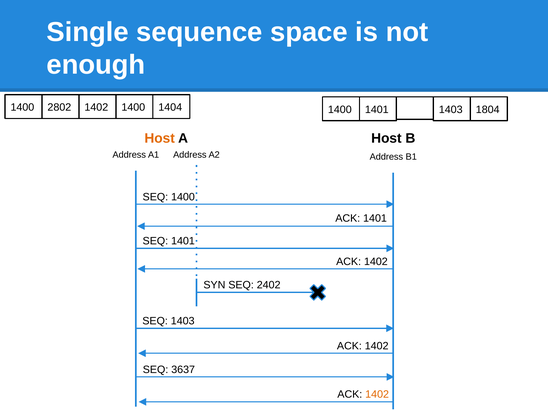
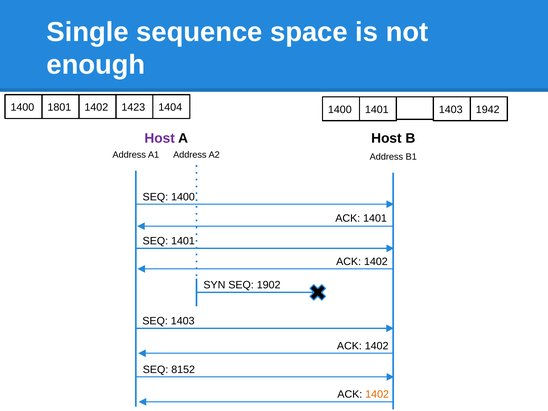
2802: 2802 -> 1801
1402 1400: 1400 -> 1423
1804: 1804 -> 1942
Host at (160, 138) colour: orange -> purple
2402: 2402 -> 1902
3637: 3637 -> 8152
